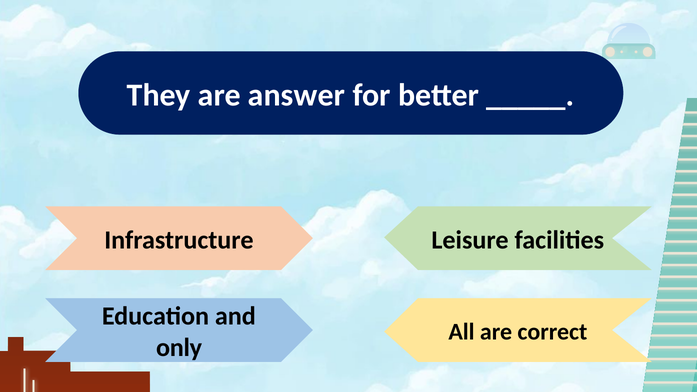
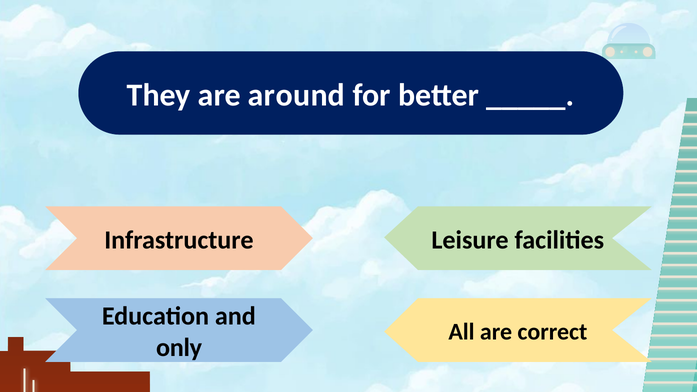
answer: answer -> around
